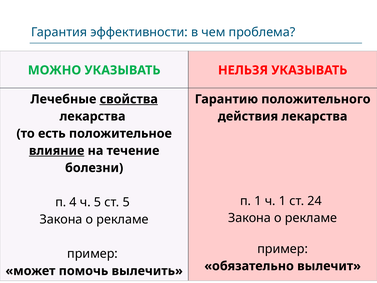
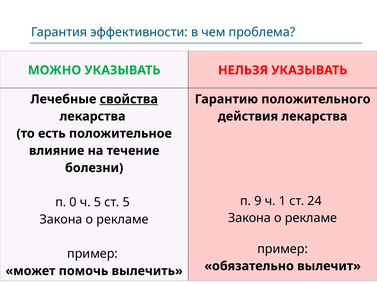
влияние underline: present -> none
п 1: 1 -> 9
4: 4 -> 0
